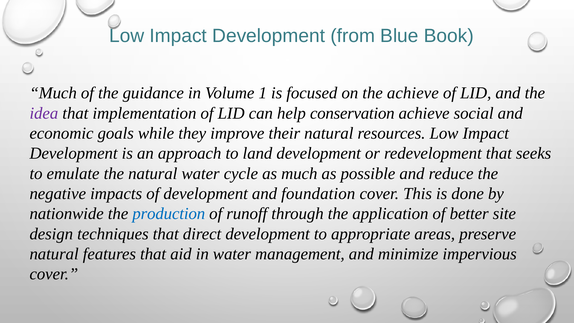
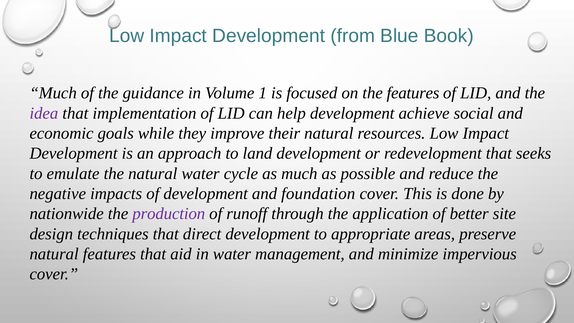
the achieve: achieve -> features
help conservation: conservation -> development
production colour: blue -> purple
